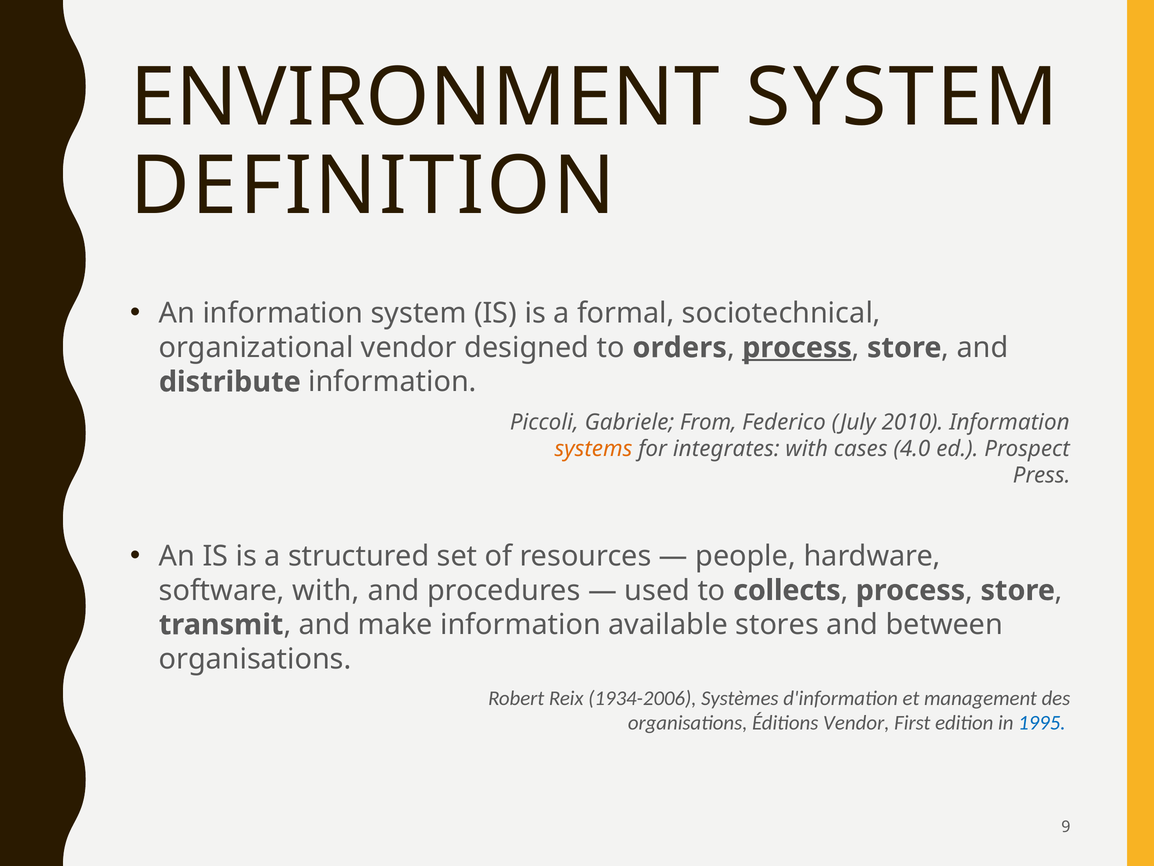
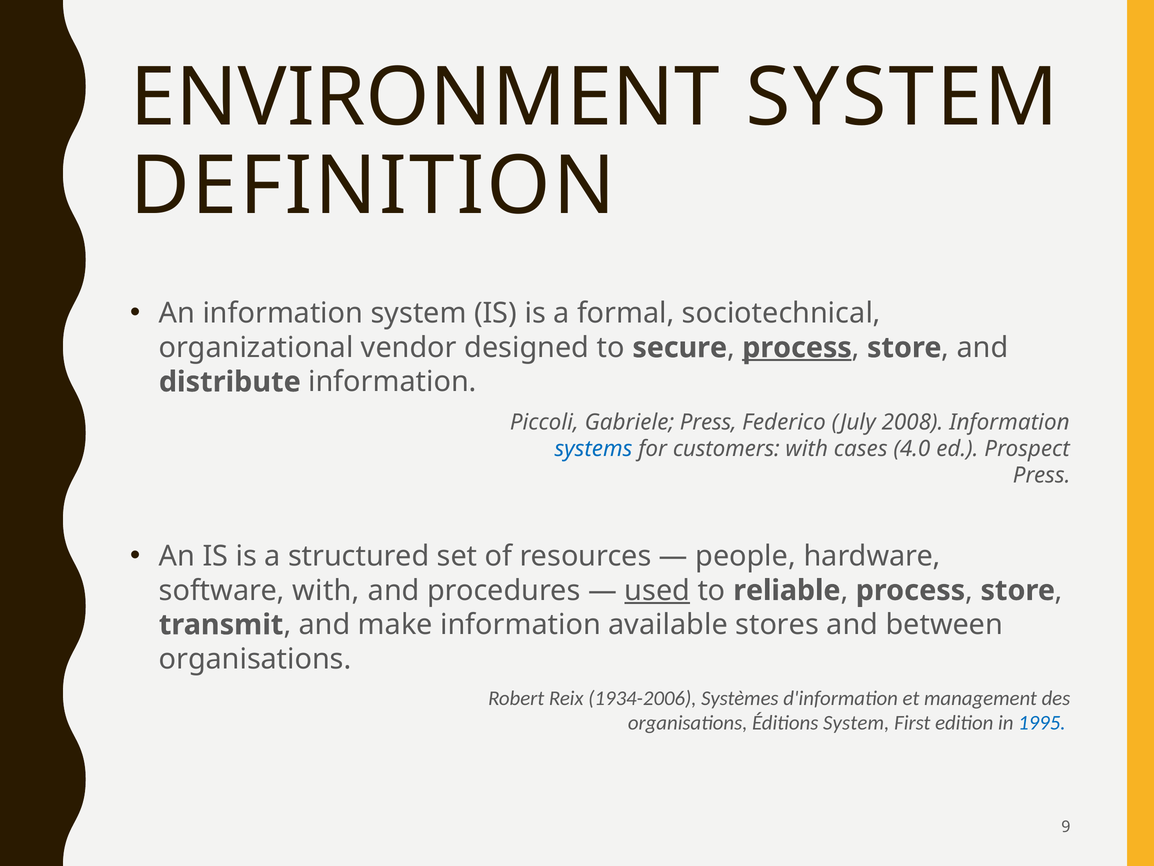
orders: orders -> secure
Gabriele From: From -> Press
2010: 2010 -> 2008
systems colour: orange -> blue
integrates: integrates -> customers
used underline: none -> present
collects: collects -> reliable
Éditions Vendor: Vendor -> System
